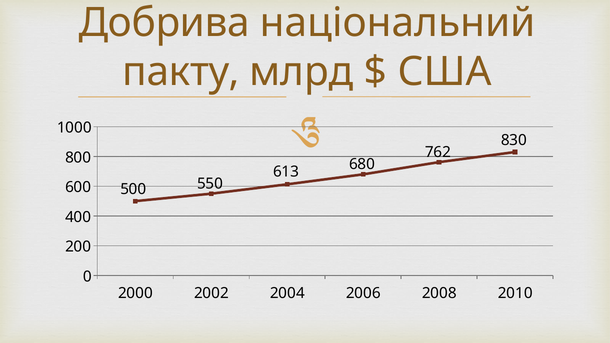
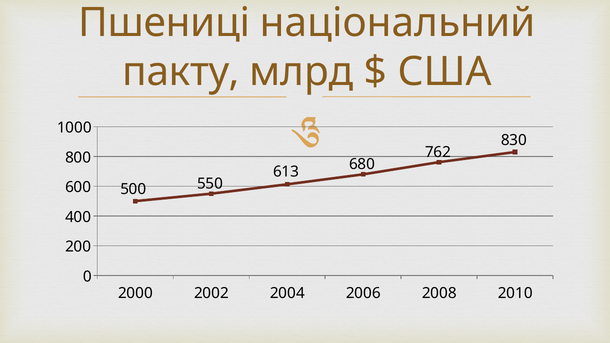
Добрива: Добрива -> Пшениці
